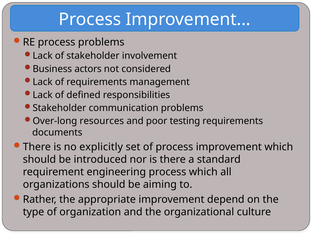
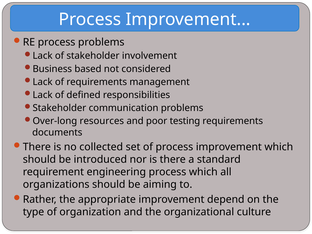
actors: actors -> based
explicitly: explicitly -> collected
